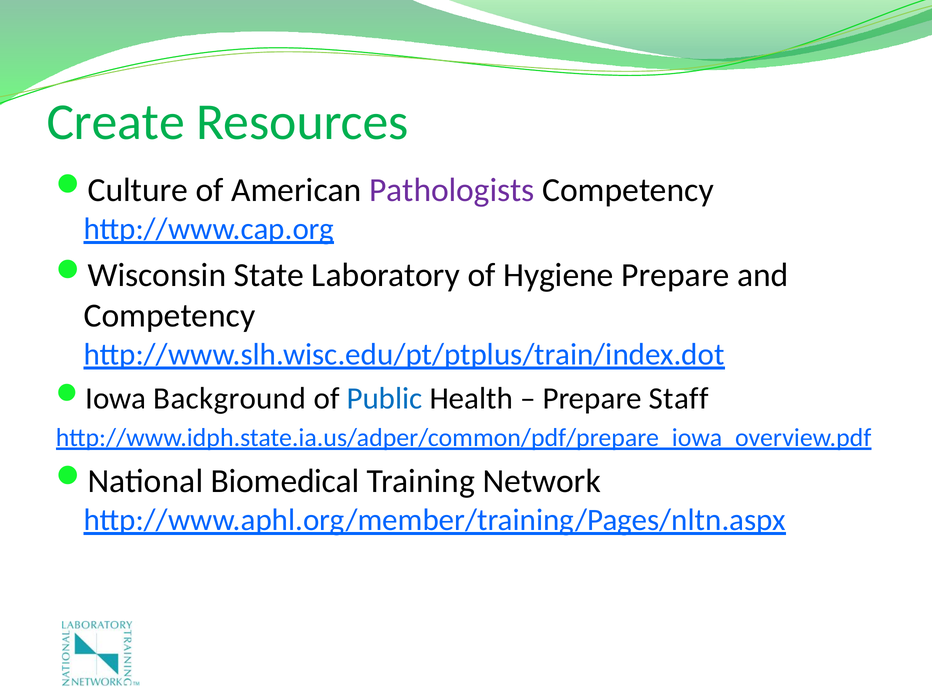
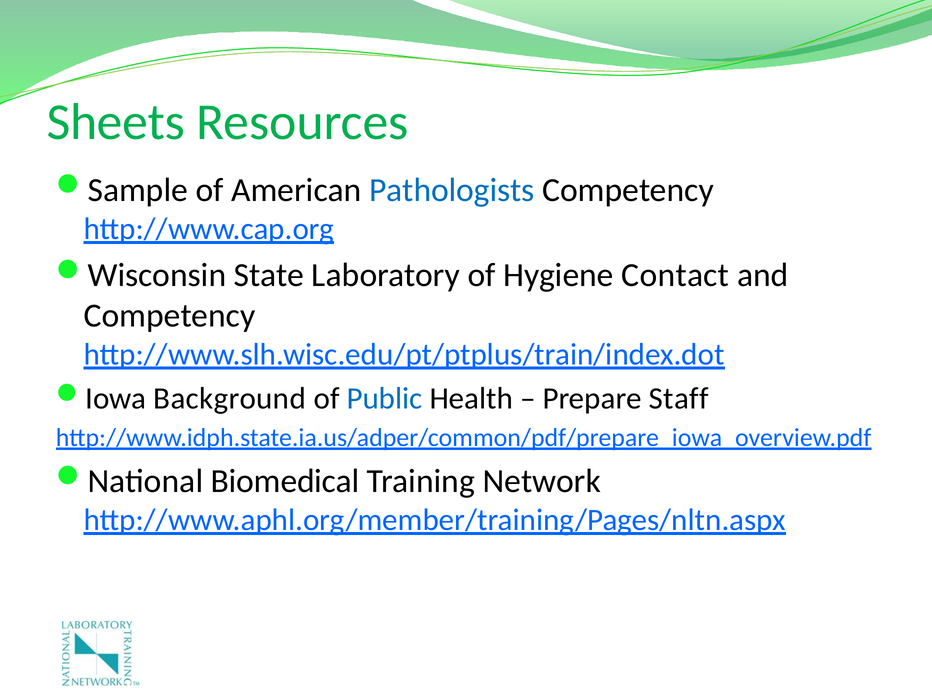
Create: Create -> Sheets
Culture: Culture -> Sample
Pathologists colour: purple -> blue
Hygiene Prepare: Prepare -> Contact
